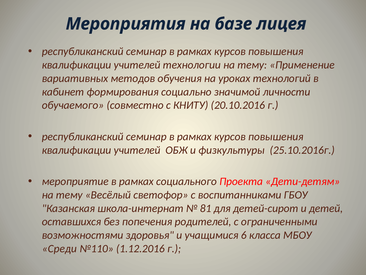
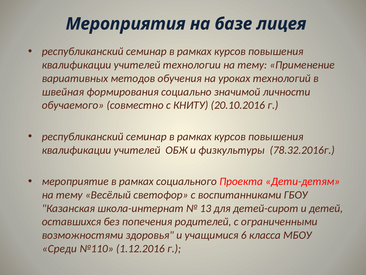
кабинет: кабинет -> швейная
25.10.2016г: 25.10.2016г -> 78.32.2016г
81: 81 -> 13
